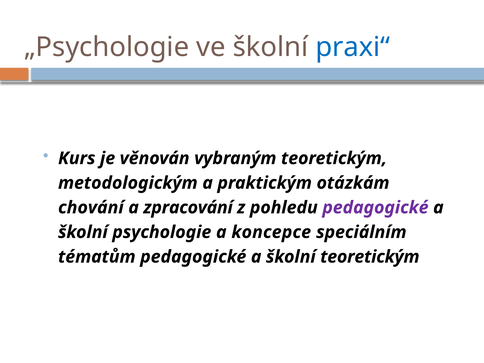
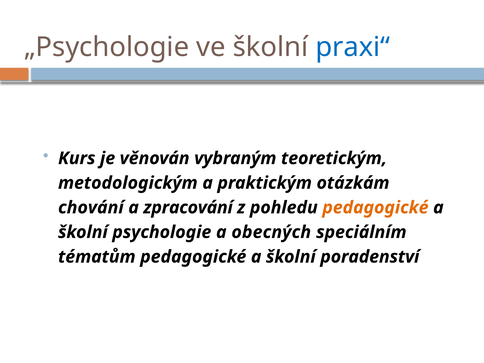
pedagogické at (375, 208) colour: purple -> orange
koncepce: koncepce -> obecných
školní teoretickým: teoretickým -> poradenství
